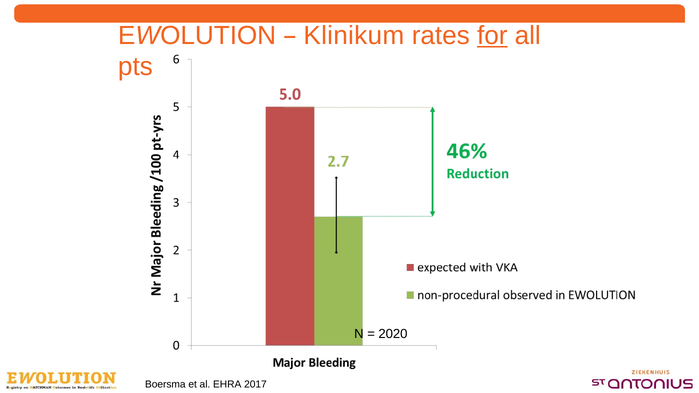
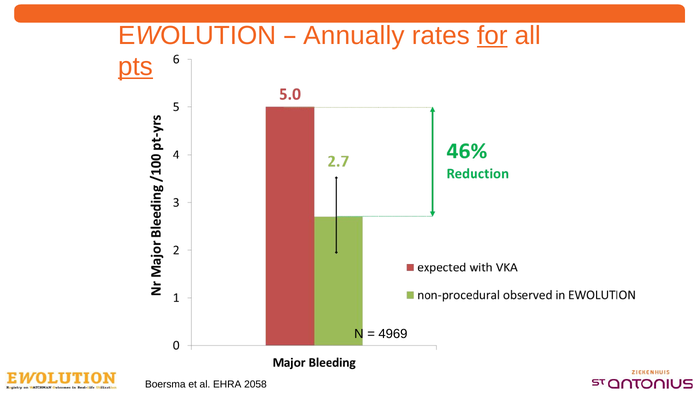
Klinikum: Klinikum -> Annually
pts underline: none -> present
2020: 2020 -> 4969
2017: 2017 -> 2058
